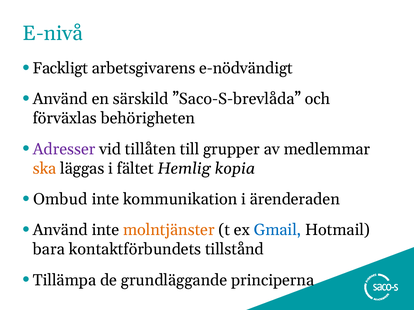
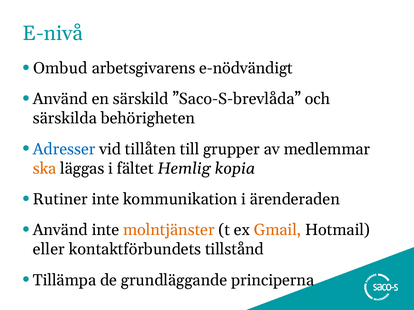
Fackligt: Fackligt -> Ombud
förväxlas: förväxlas -> särskilda
Adresser colour: purple -> blue
Ombud: Ombud -> Rutiner
Gmail colour: blue -> orange
bara: bara -> eller
